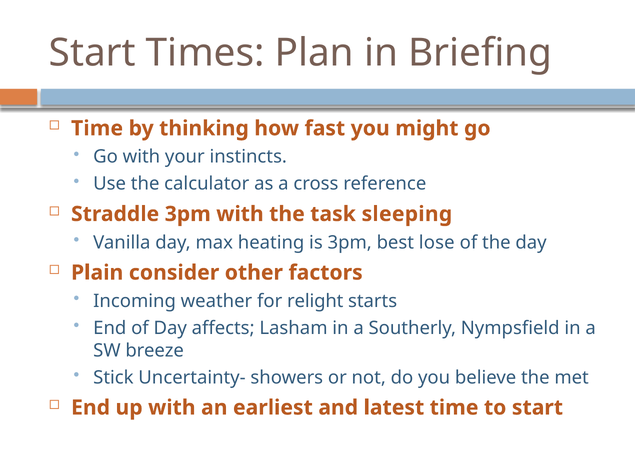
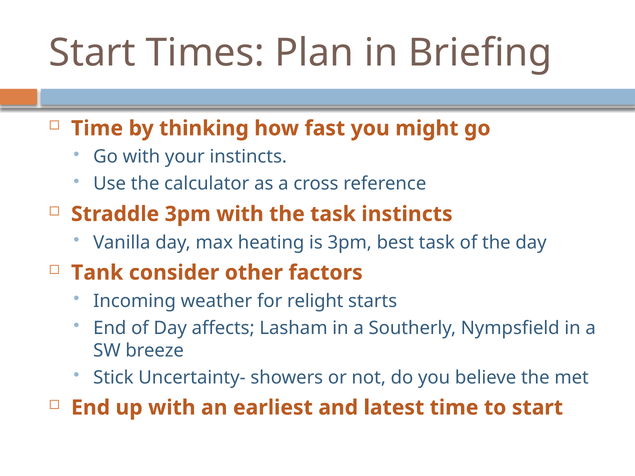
task sleeping: sleeping -> instincts
best lose: lose -> task
Plain: Plain -> Tank
